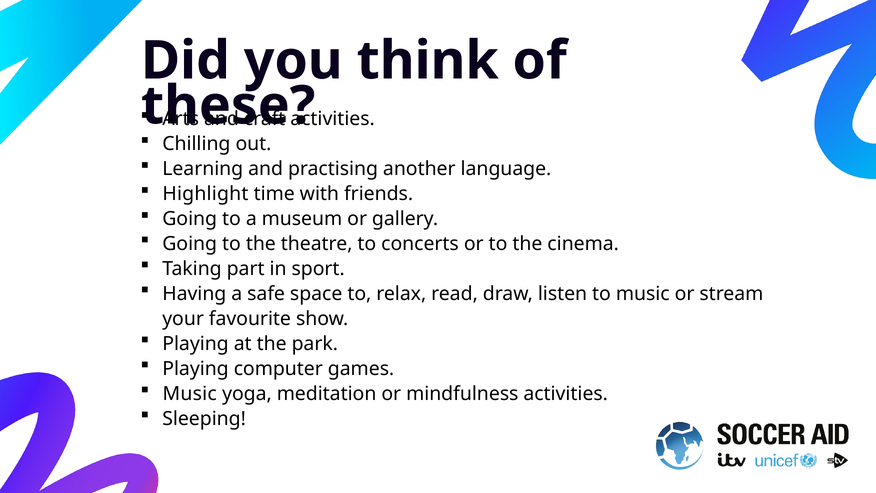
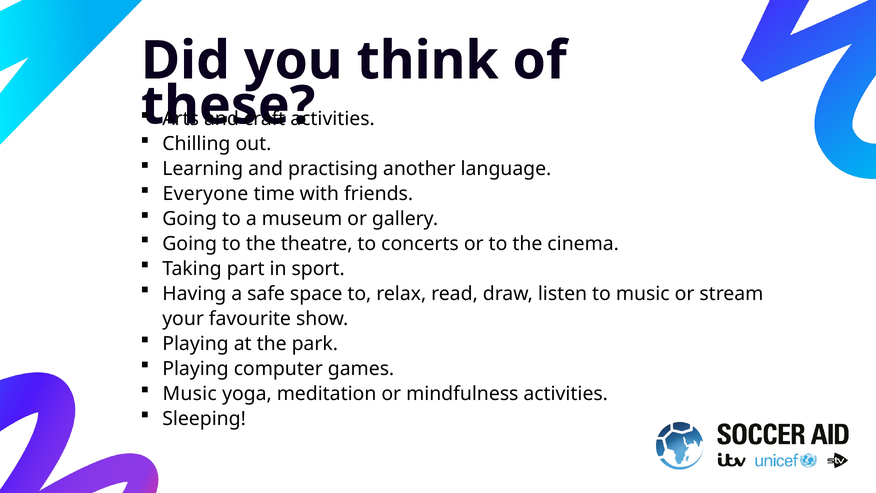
Highlight: Highlight -> Everyone
